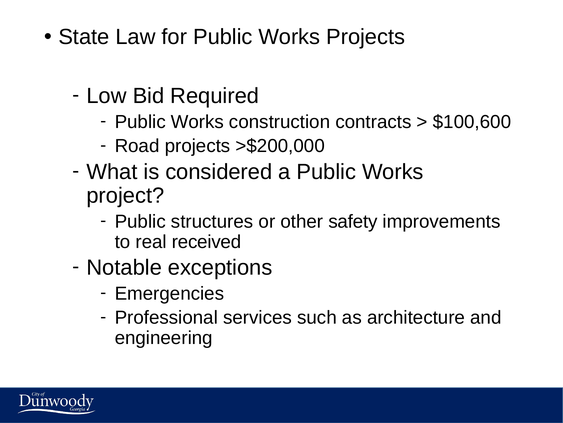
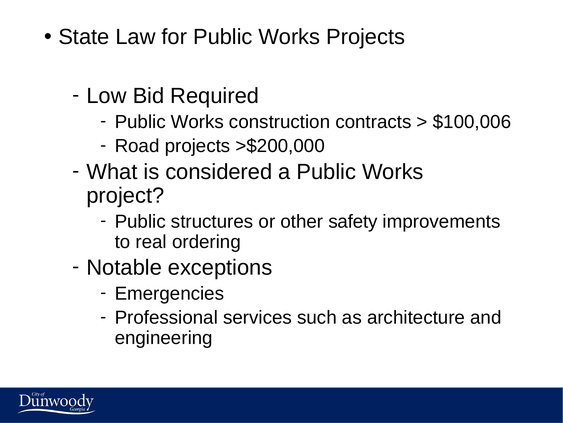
$100,600: $100,600 -> $100,006
received: received -> ordering
